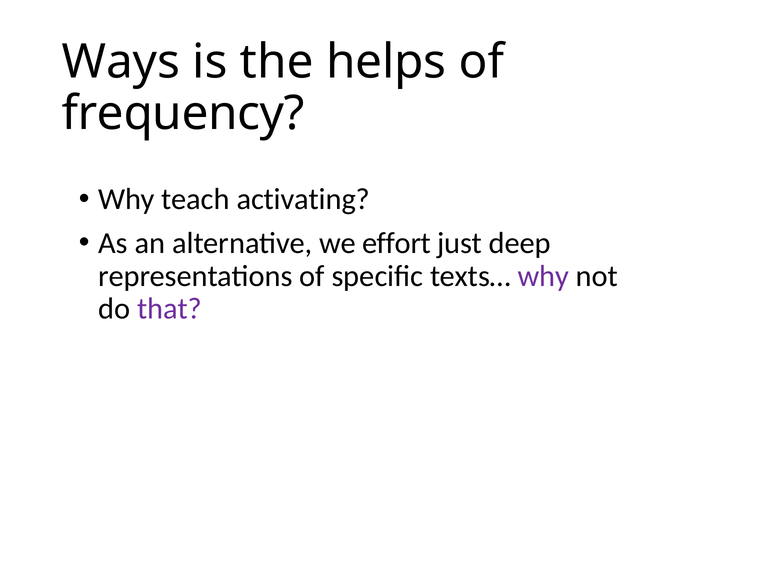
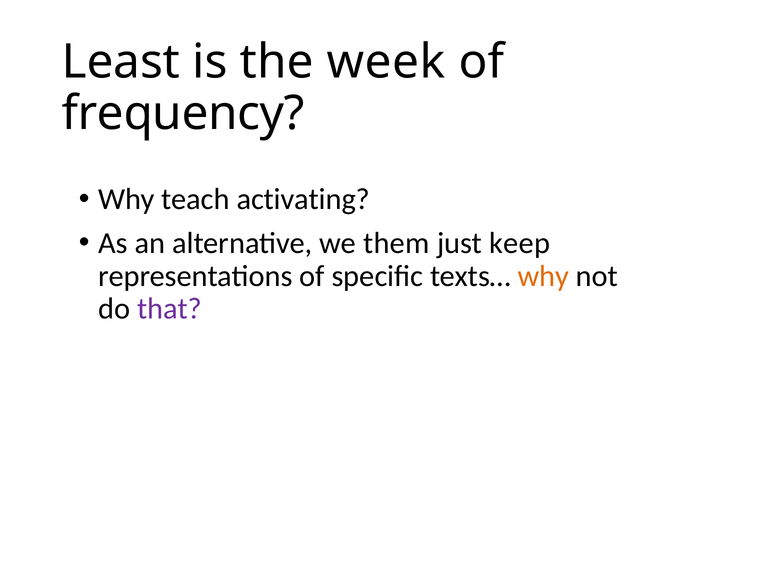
Ways: Ways -> Least
helps: helps -> week
effort: effort -> them
deep: deep -> keep
why at (543, 276) colour: purple -> orange
